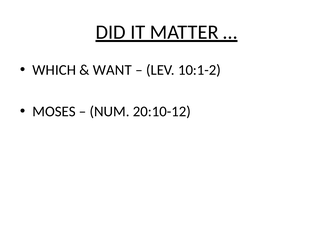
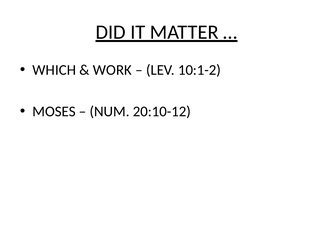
WANT: WANT -> WORK
